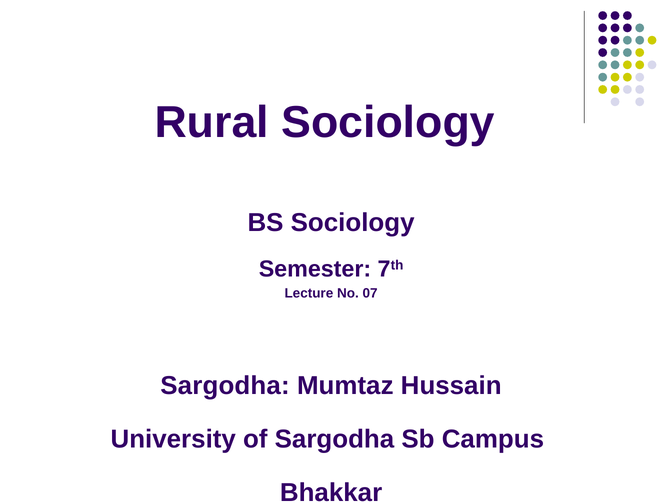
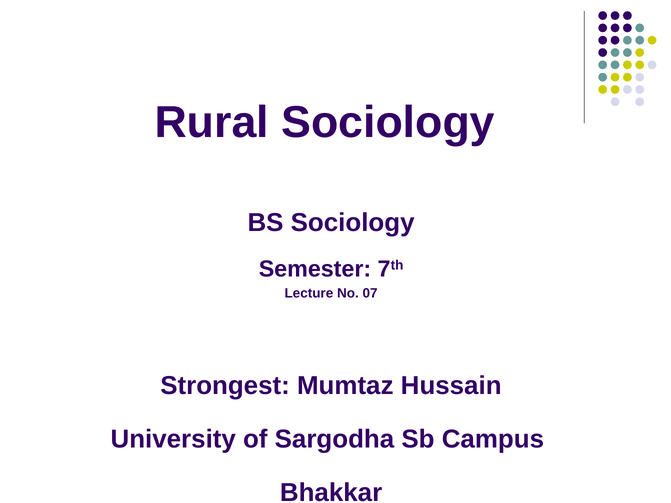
Sargodha at (225, 386): Sargodha -> Strongest
